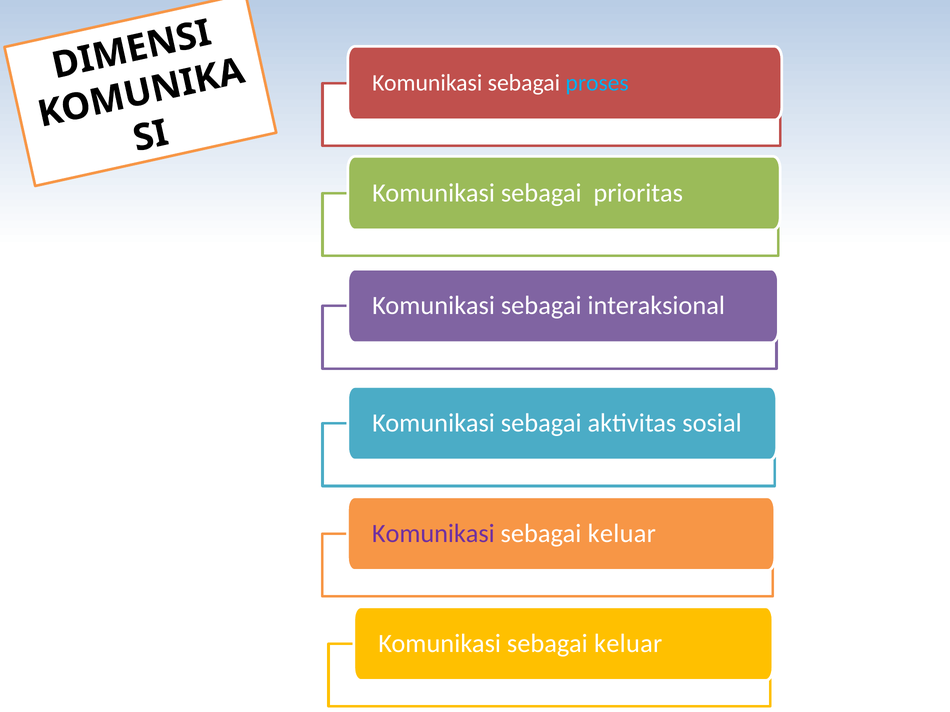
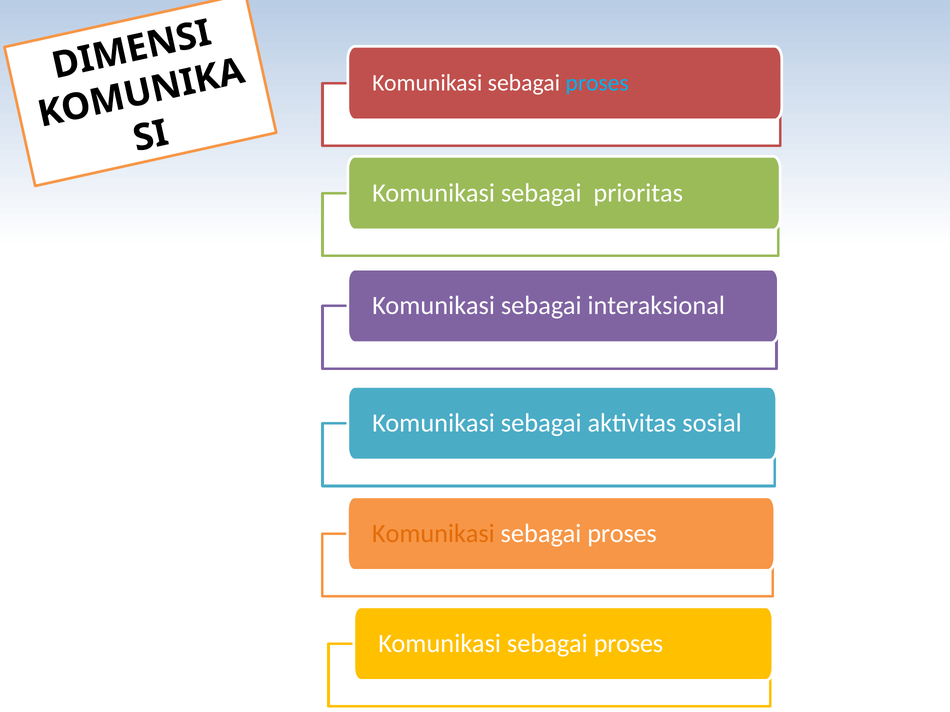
Komunikasi at (433, 534) colour: purple -> orange
keluar at (622, 534): keluar -> proses
keluar at (628, 644): keluar -> proses
